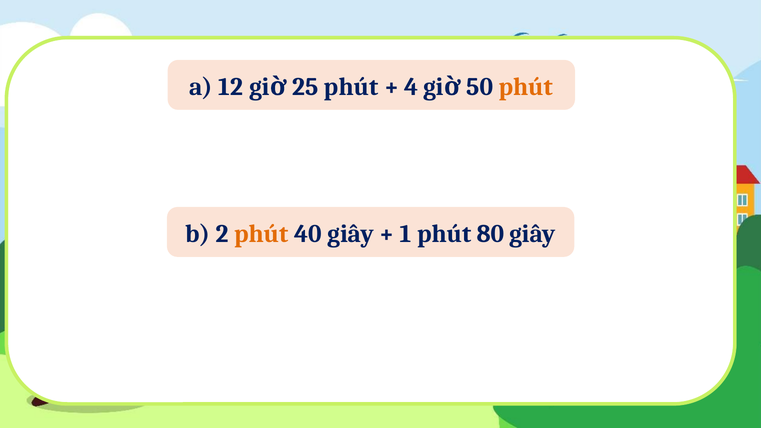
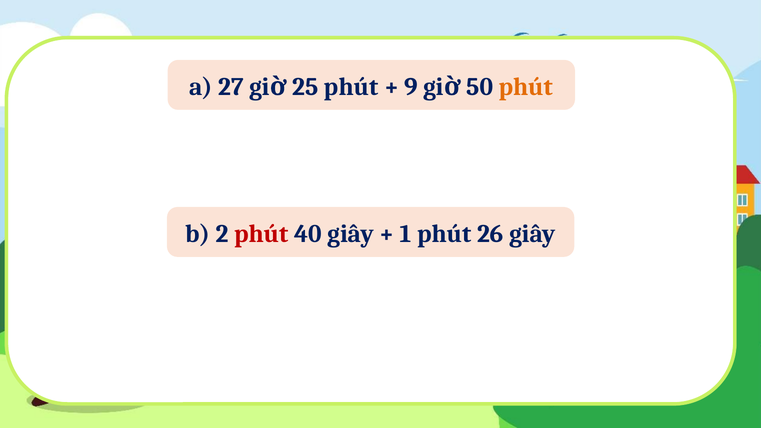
12: 12 -> 27
4: 4 -> 9
phút at (261, 234) colour: orange -> red
80: 80 -> 26
